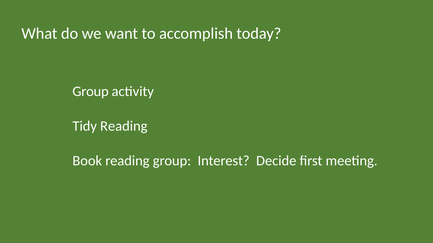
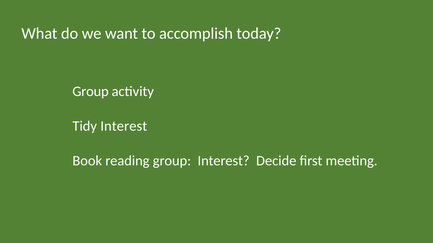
Tidy Reading: Reading -> Interest
